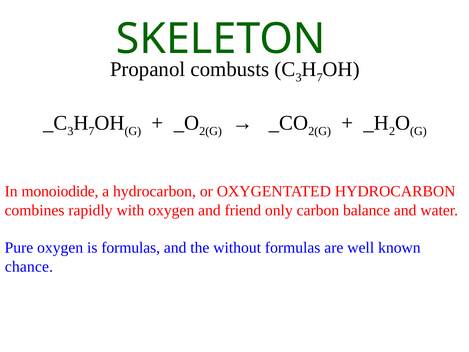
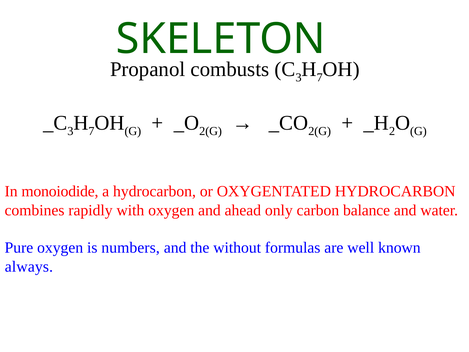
friend: friend -> ahead
is formulas: formulas -> numbers
chance: chance -> always
